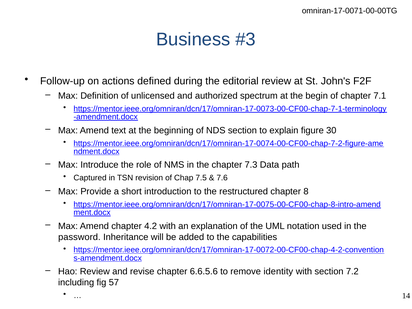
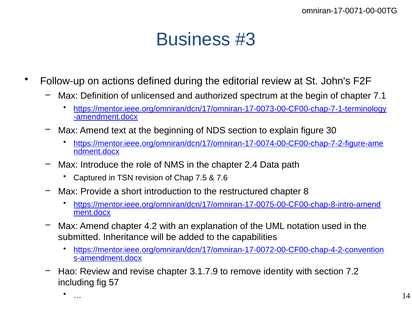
7.3: 7.3 -> 2.4
password: password -> submitted
6.6.5.6: 6.6.5.6 -> 3.1.7.9
